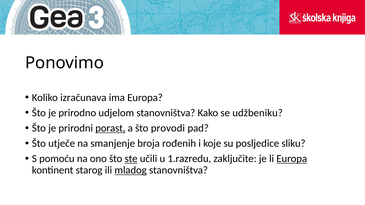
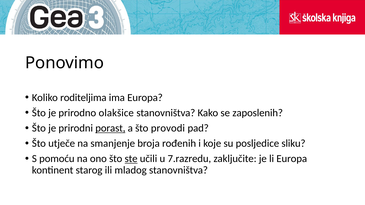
izračunava: izračunava -> roditeljima
udjelom: udjelom -> olakšice
udžbeniku: udžbeniku -> zaposlenih
1.razredu: 1.razredu -> 7.razredu
Europa at (292, 159) underline: present -> none
mladog underline: present -> none
